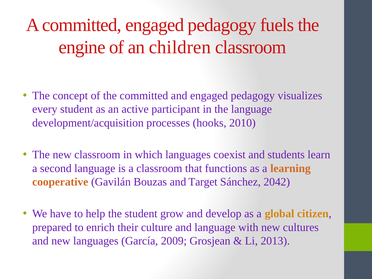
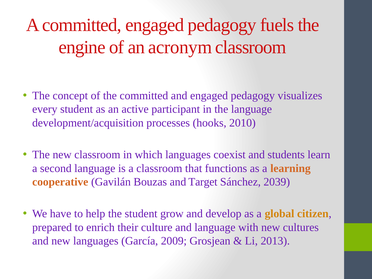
children: children -> acronym
2042: 2042 -> 2039
